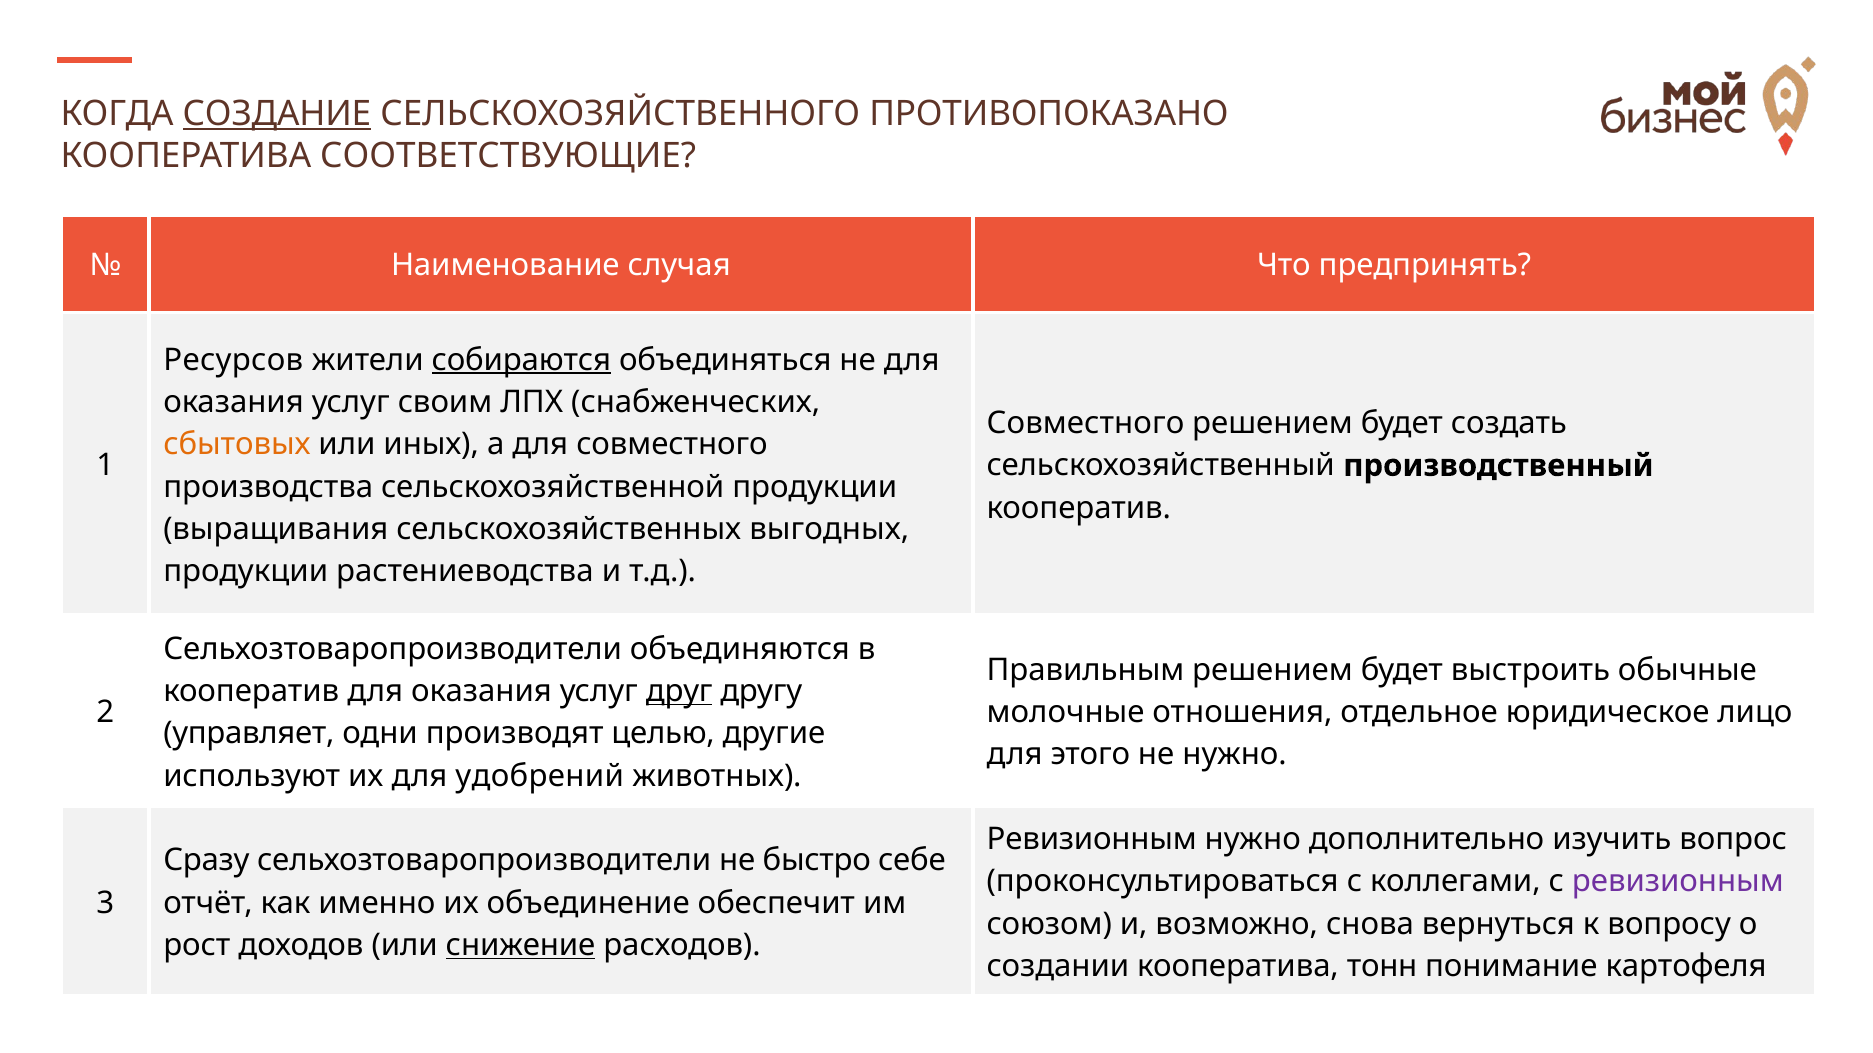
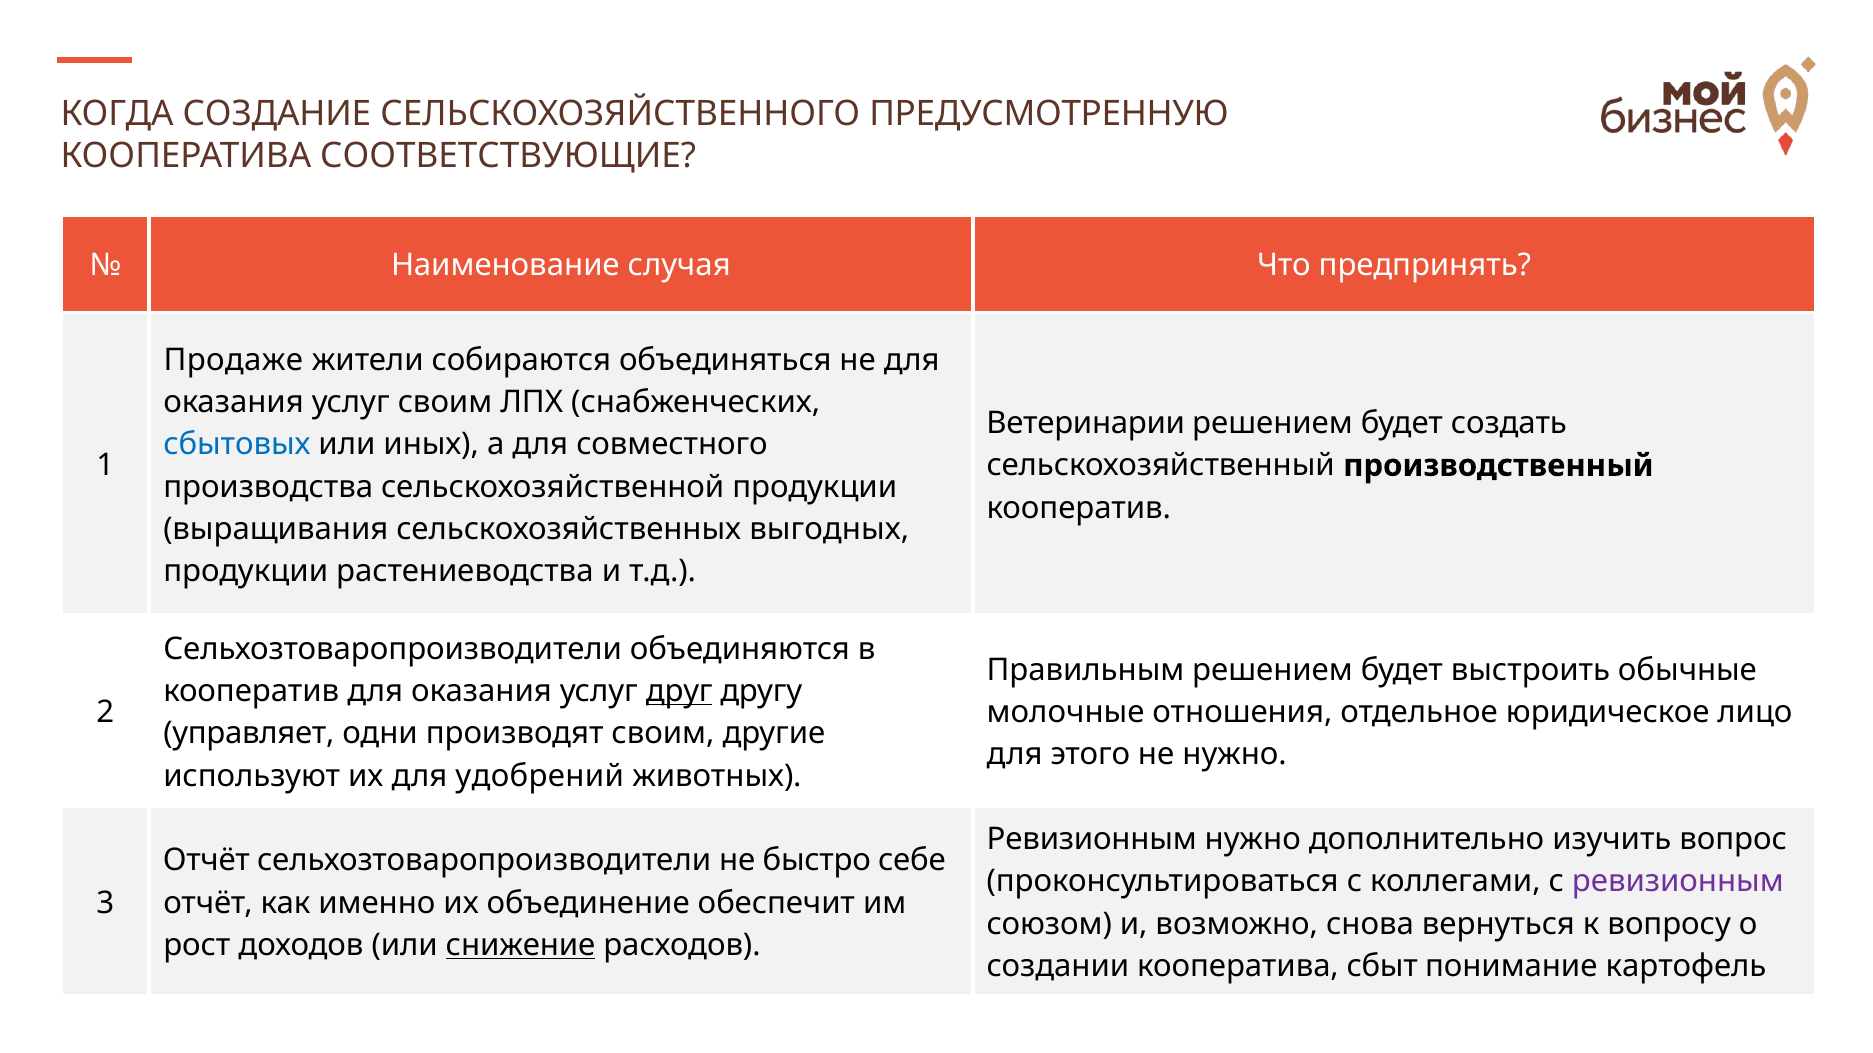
СОЗДАНИЕ underline: present -> none
ПРОТИВОПОКАЗАНО: ПРОТИВОПОКАЗАНО -> ПРЕДУСМОТРЕННУЮ
Ресурсов: Ресурсов -> Продаже
собираются underline: present -> none
Совместного at (1086, 423): Совместного -> Ветеринарии
сбытовых colour: orange -> blue
производят целью: целью -> своим
Сразу at (206, 861): Сразу -> Отчёт
тонн: тонн -> сбыт
картофеля: картофеля -> картофель
